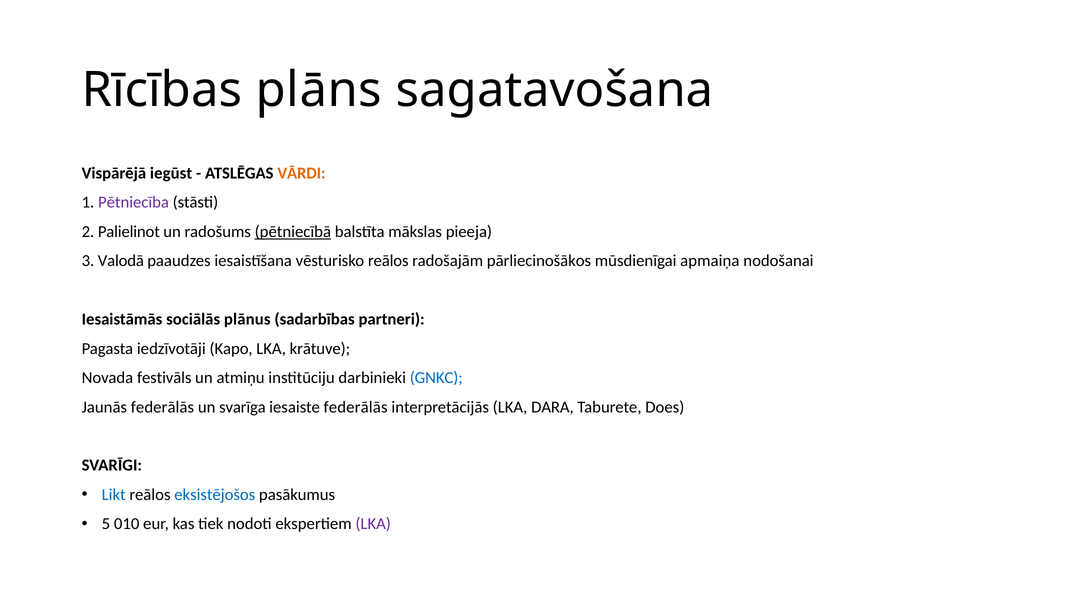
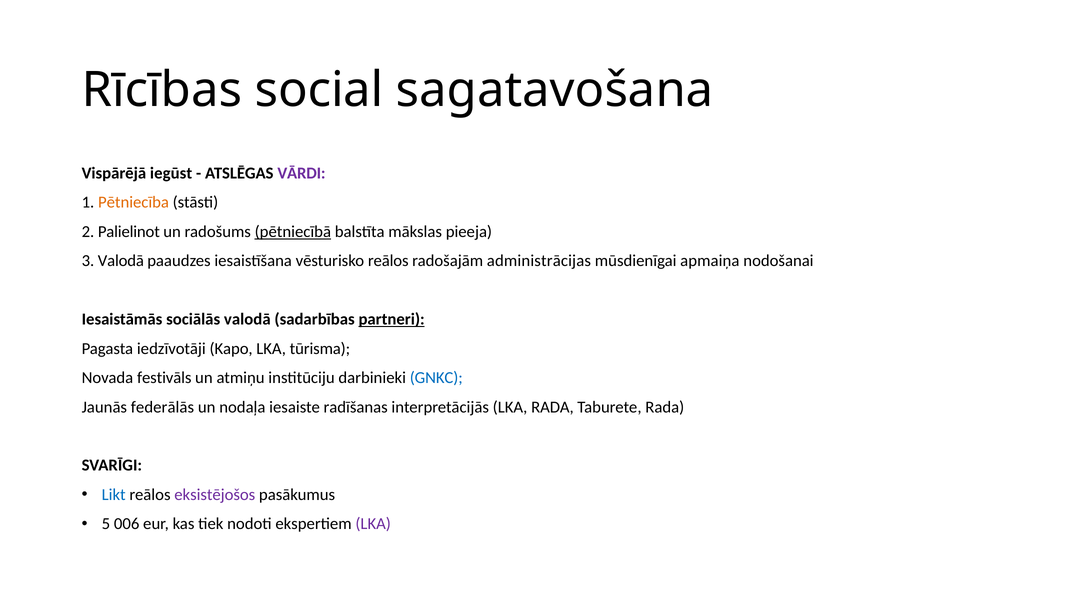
plāns: plāns -> social
VĀRDI colour: orange -> purple
Pētniecība colour: purple -> orange
pārliecinošākos: pārliecinošākos -> administrācijas
sociālās plānus: plānus -> valodā
partneri underline: none -> present
krātuve: krātuve -> tūrisma
svarīga: svarīga -> nodaļa
iesaiste federālās: federālās -> radīšanas
LKA DARA: DARA -> RADA
Taburete Does: Does -> Rada
eksistējošos colour: blue -> purple
010: 010 -> 006
